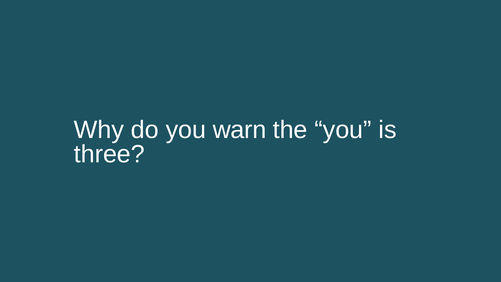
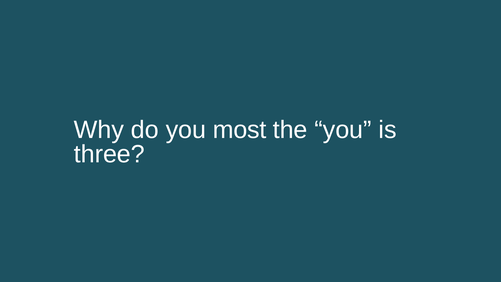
warn: warn -> most
